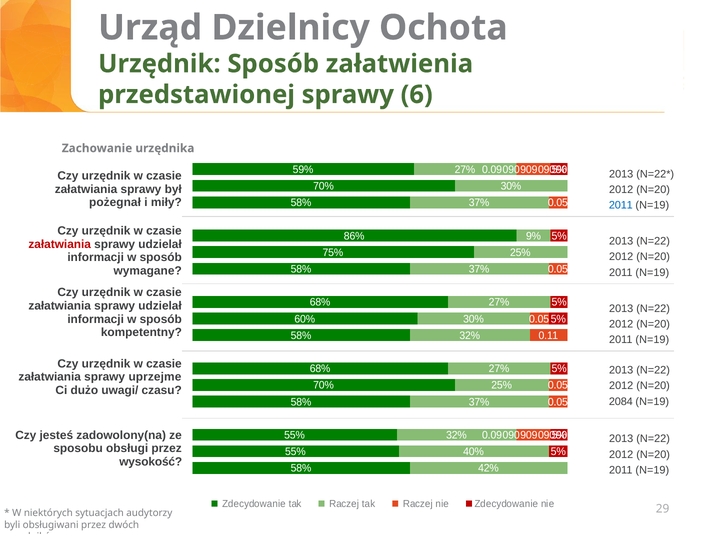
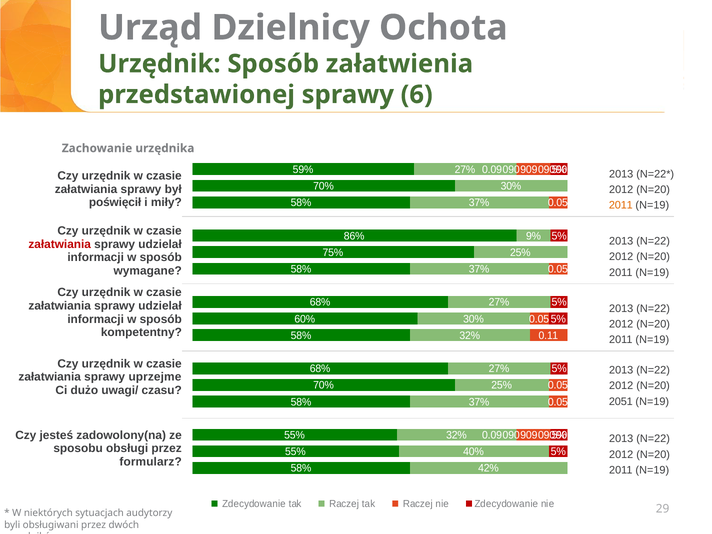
pożegnał: pożegnał -> poświęcił
2011 at (621, 205) colour: blue -> orange
2084: 2084 -> 2051
wysokość: wysokość -> formularz
